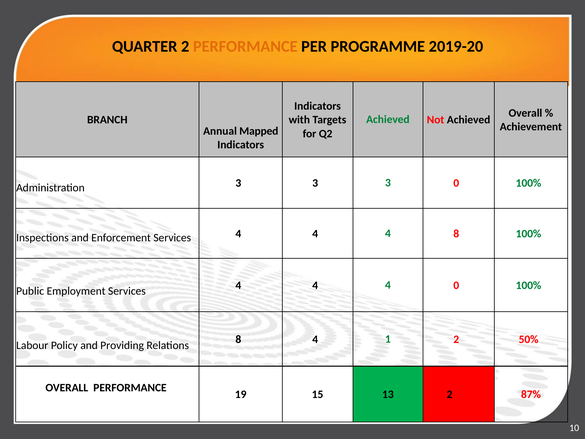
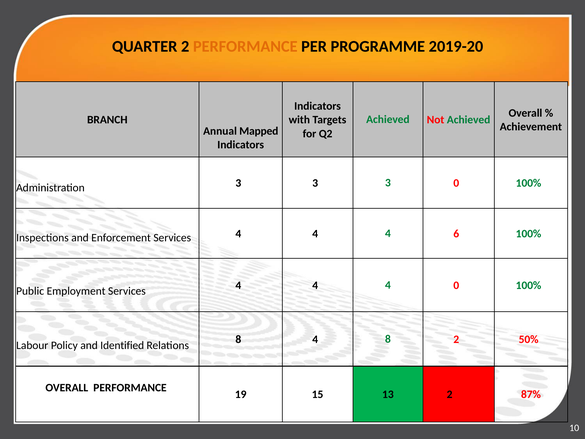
Achieved at (469, 120) colour: black -> green
4 8: 8 -> 6
4 1: 1 -> 8
Providing: Providing -> Identified
